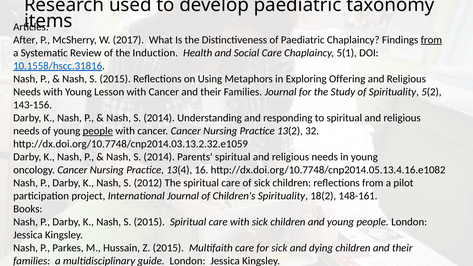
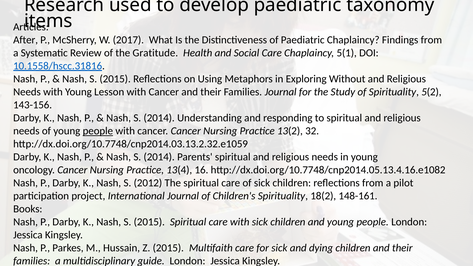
from at (431, 40) underline: present -> none
Induction: Induction -> Gratitude
Offering: Offering -> Without
